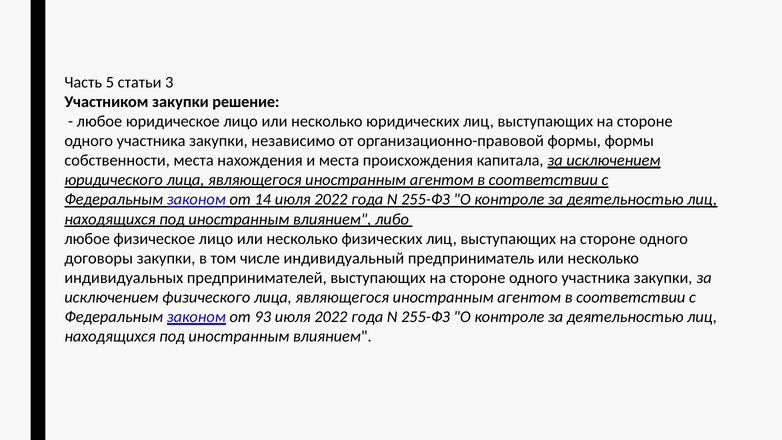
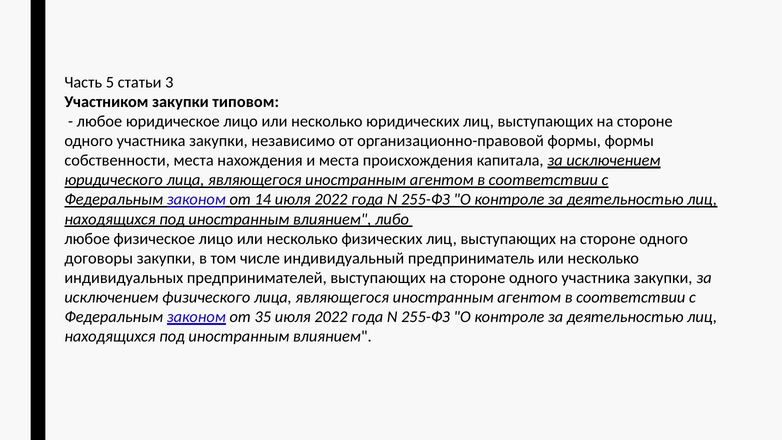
решение: решение -> типовом
93: 93 -> 35
